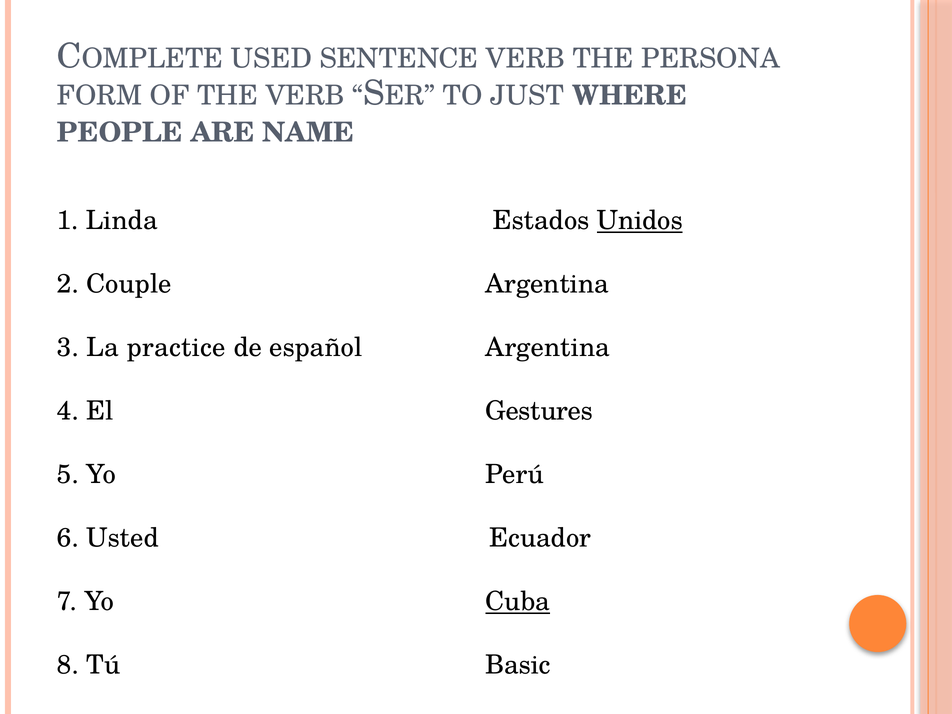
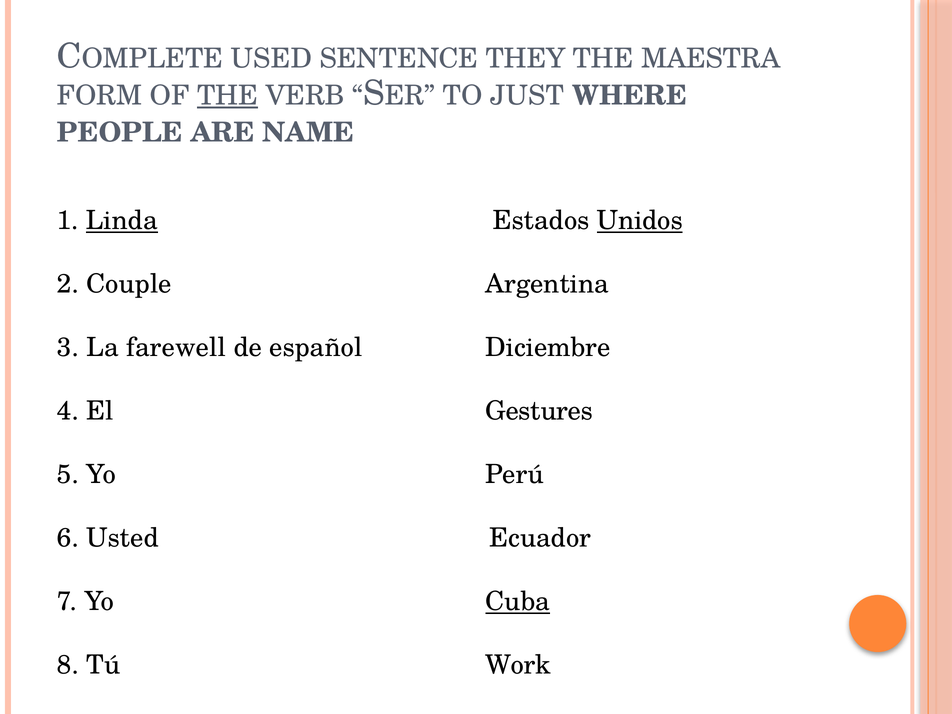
SENTENCE VERB: VERB -> THEY
PERSONA: PERSONA -> MAESTRA
THE at (228, 96) underline: none -> present
Linda underline: none -> present
practice: practice -> farewell
español Argentina: Argentina -> Diciembre
Basic: Basic -> Work
